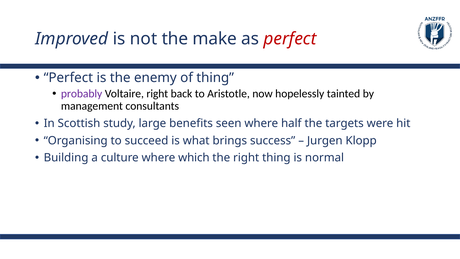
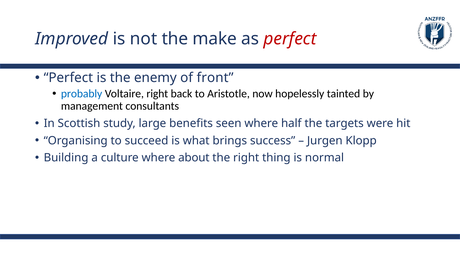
of thing: thing -> front
probably colour: purple -> blue
which: which -> about
